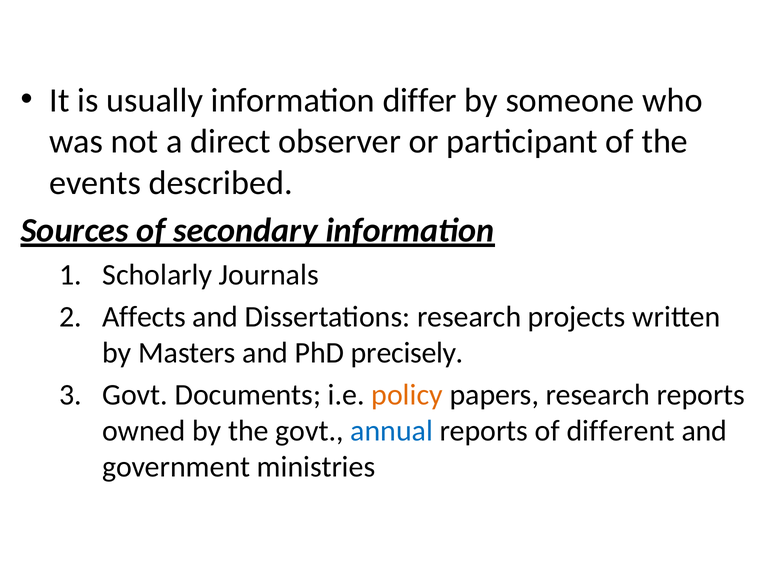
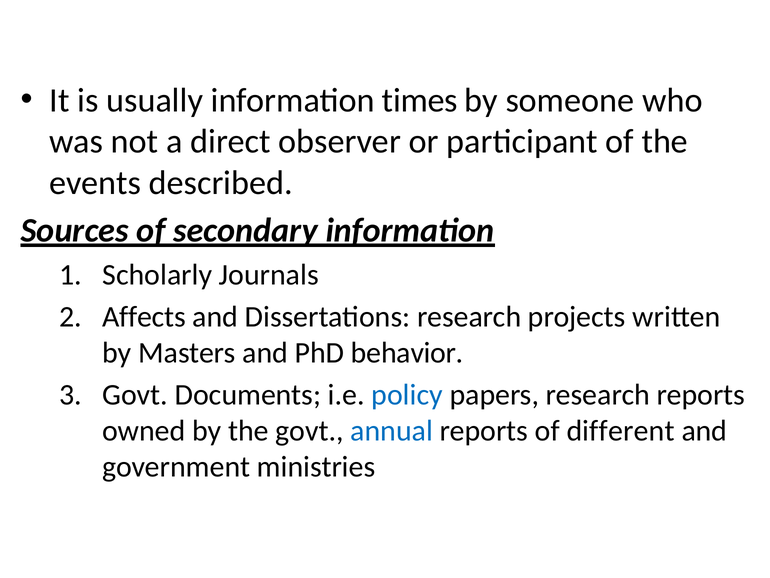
differ: differ -> times
precisely: precisely -> behavior
policy colour: orange -> blue
